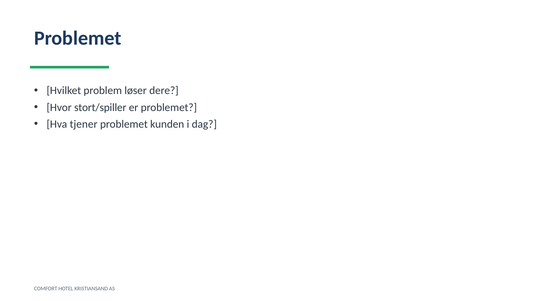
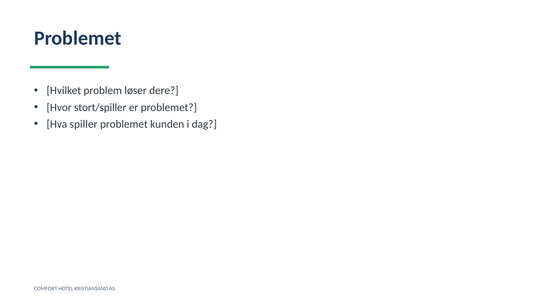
tjener: tjener -> spiller
